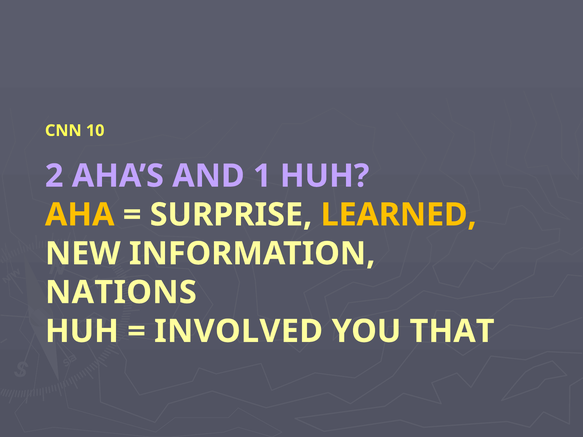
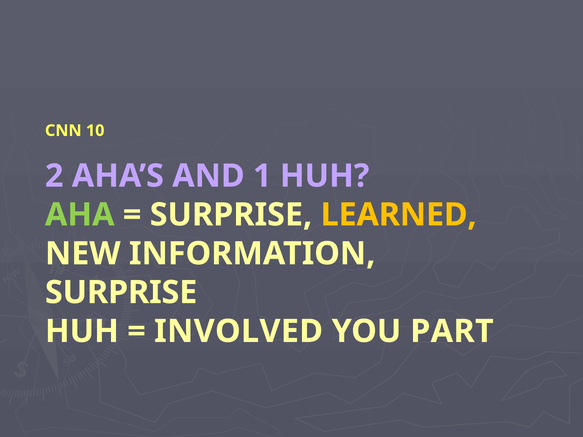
AHA colour: yellow -> light green
NATIONS at (121, 293): NATIONS -> SURPRISE
THAT: THAT -> PART
